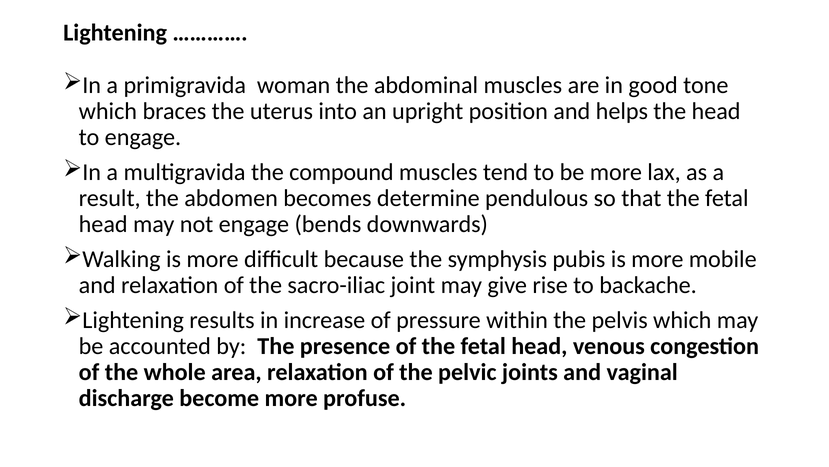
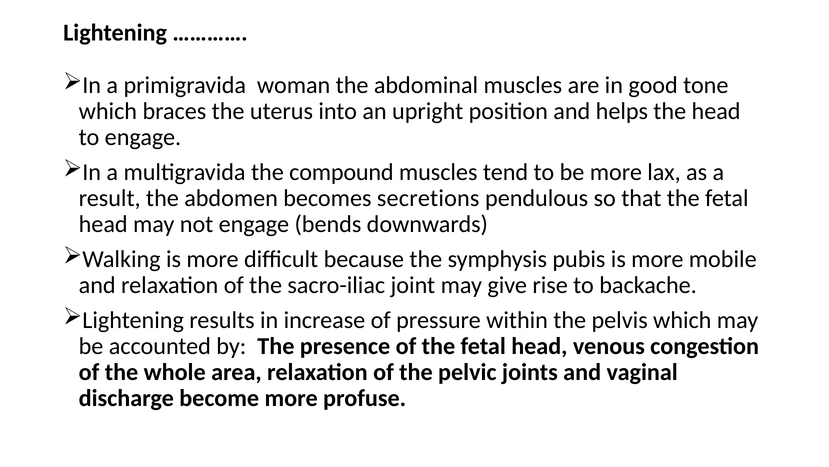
determine: determine -> secretions
